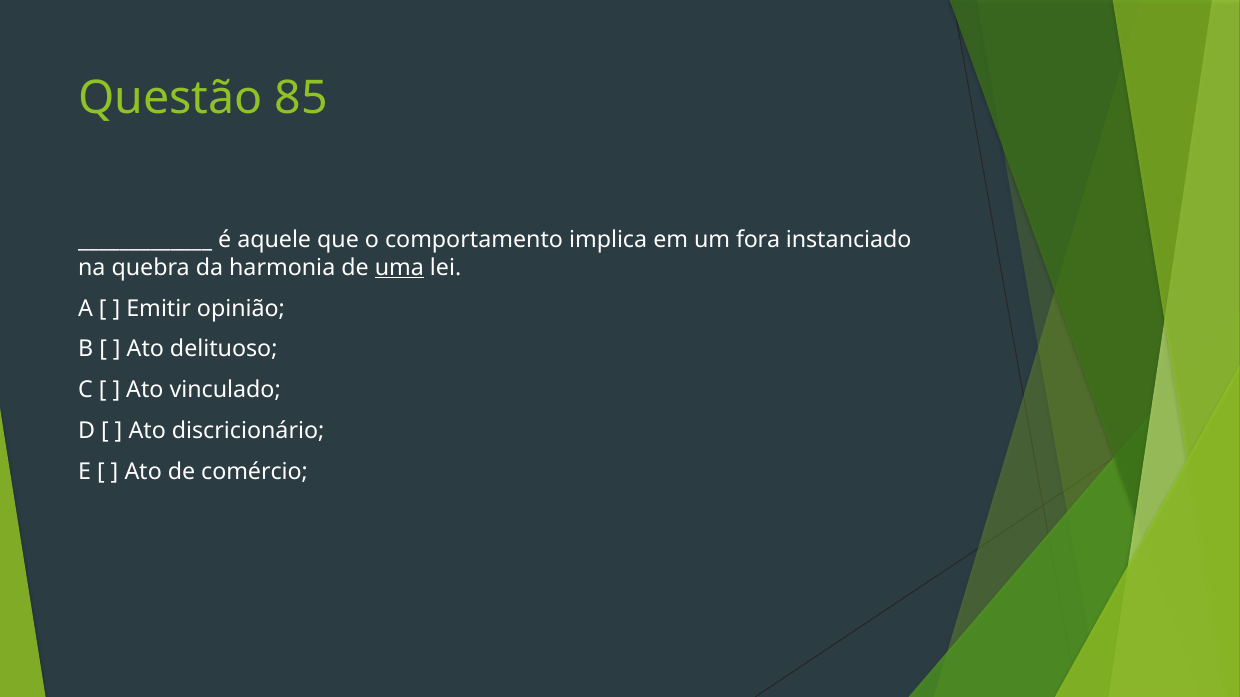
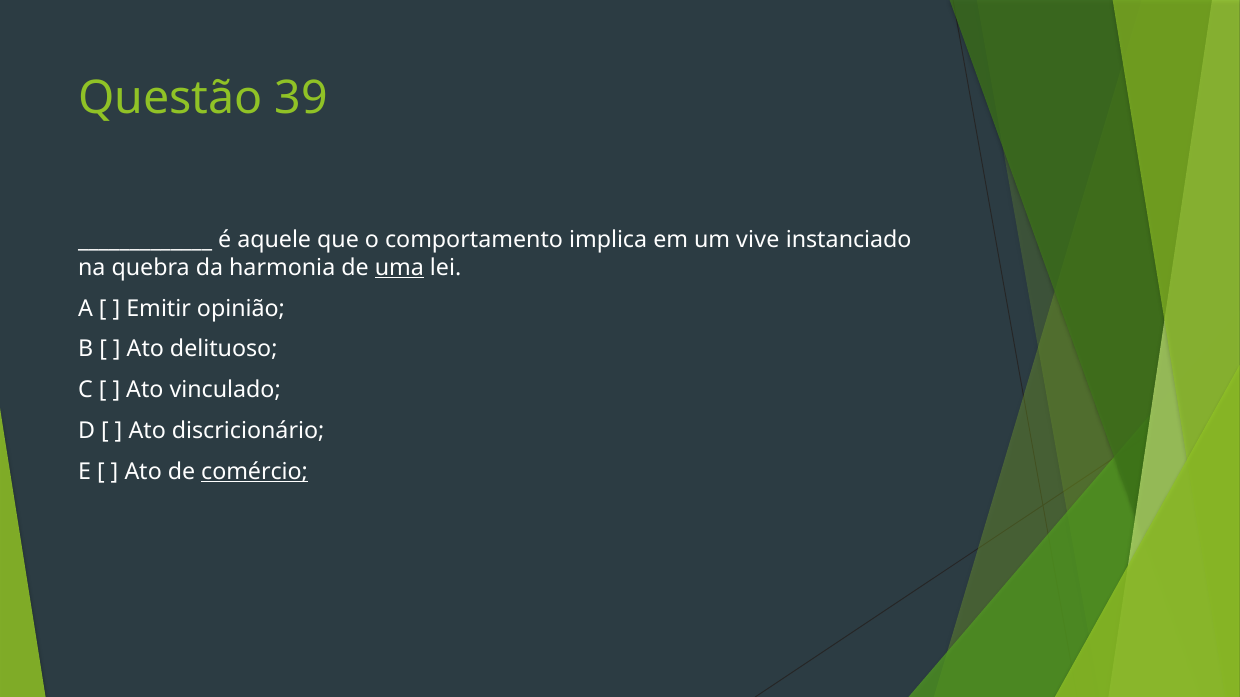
85: 85 -> 39
fora: fora -> vive
comércio underline: none -> present
